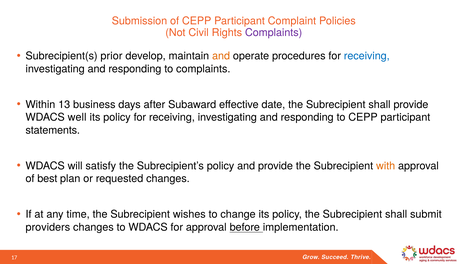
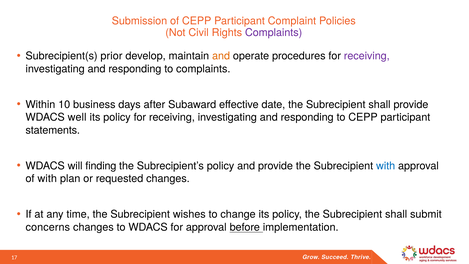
receiving at (367, 56) colour: blue -> purple
13: 13 -> 10
satisfy: satisfy -> finding
with at (386, 166) colour: orange -> blue
of best: best -> with
providers: providers -> concerns
